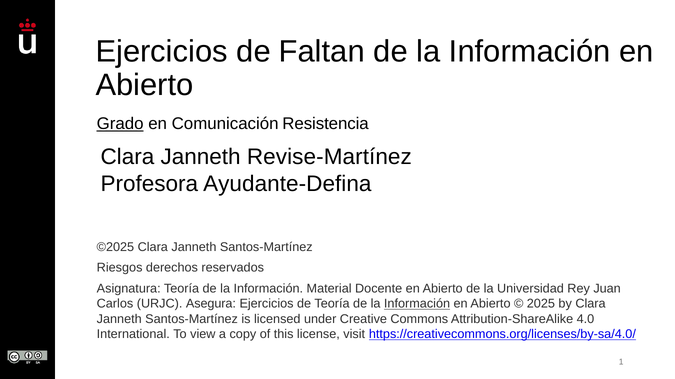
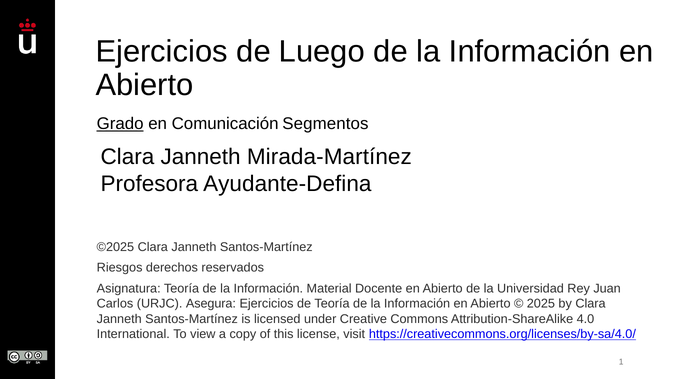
Faltan: Faltan -> Luego
Resistencia: Resistencia -> Segmentos
Revise-Martínez: Revise-Martínez -> Mirada-Martínez
Información at (417, 304) underline: present -> none
